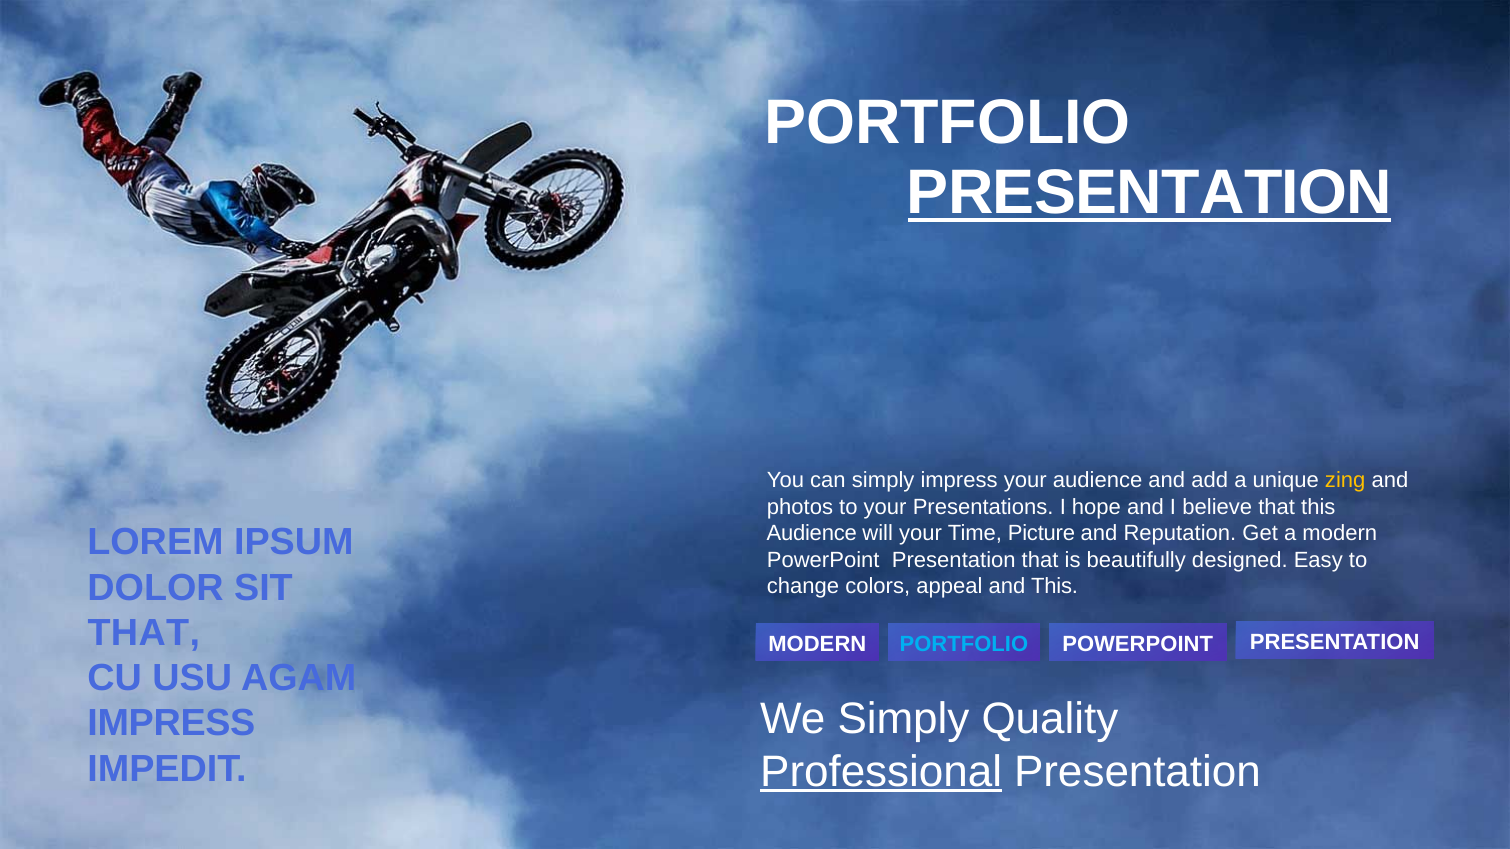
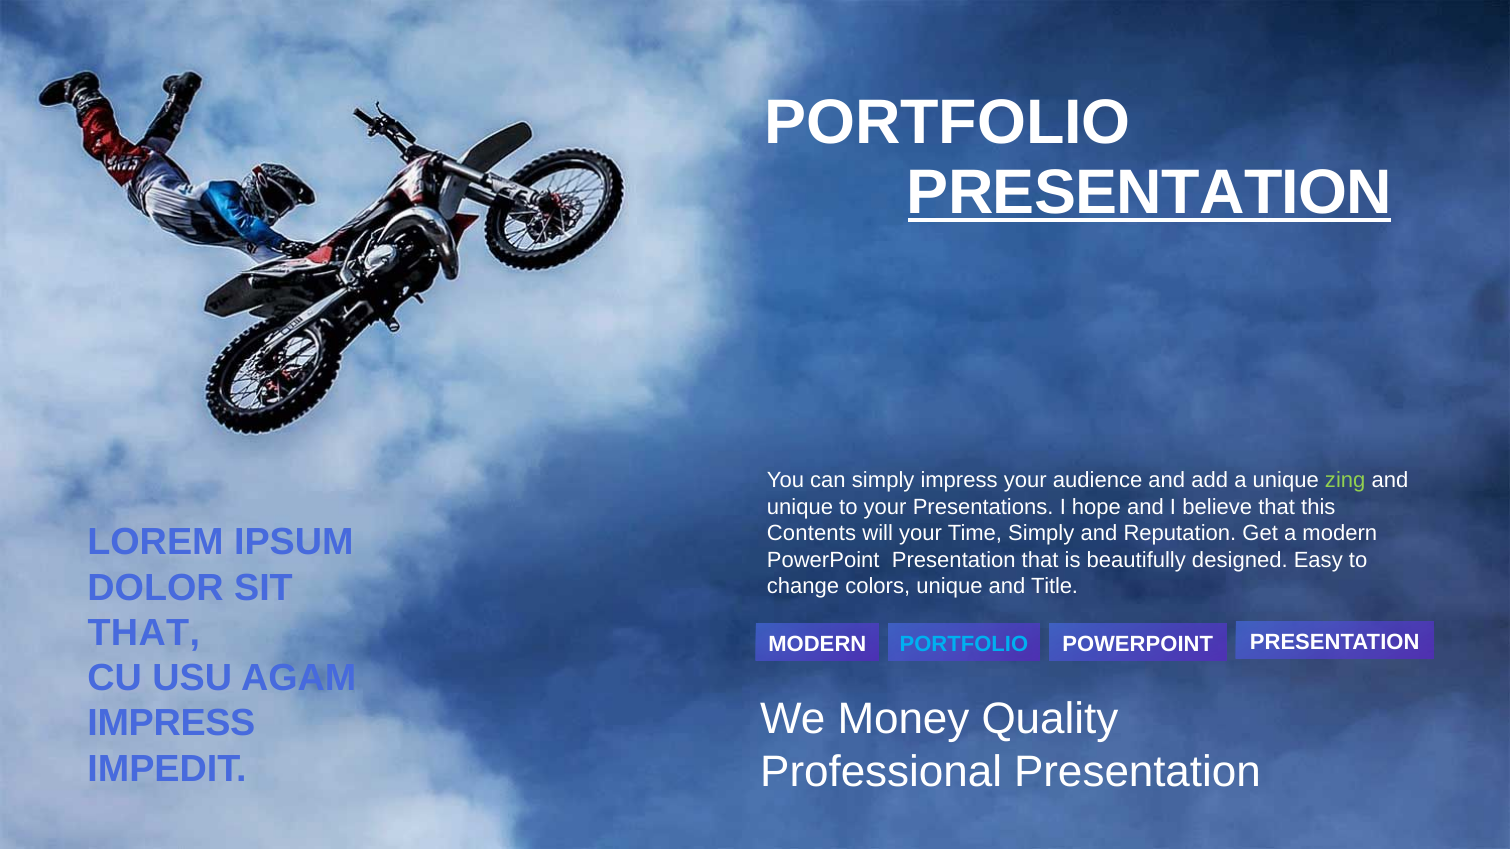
zing colour: yellow -> light green
photos at (800, 507): photos -> unique
Audience at (812, 534): Audience -> Contents
Time Picture: Picture -> Simply
colors appeal: appeal -> unique
and This: This -> Title
We Simply: Simply -> Money
Professional underline: present -> none
